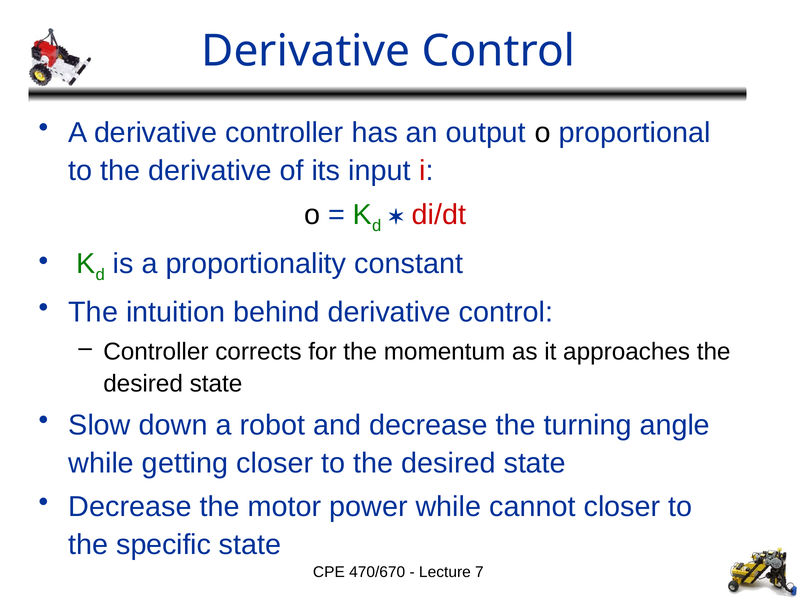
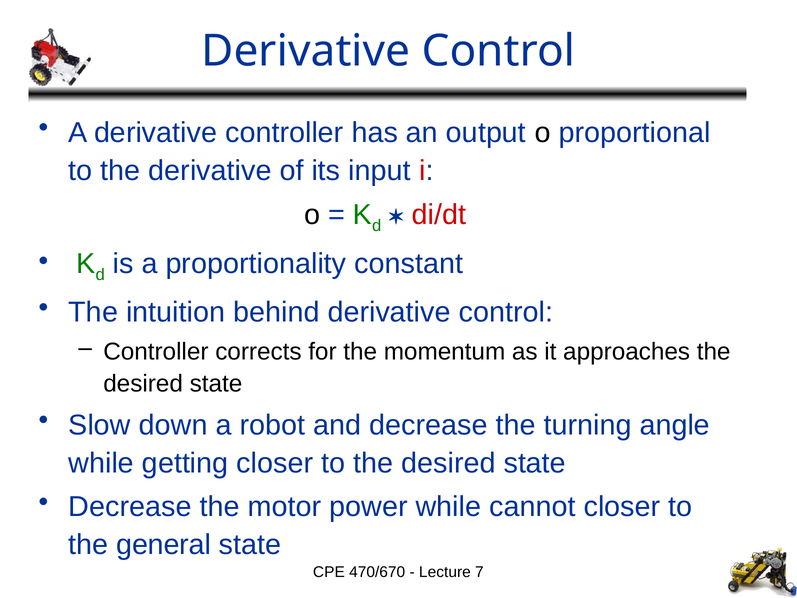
specific: specific -> general
